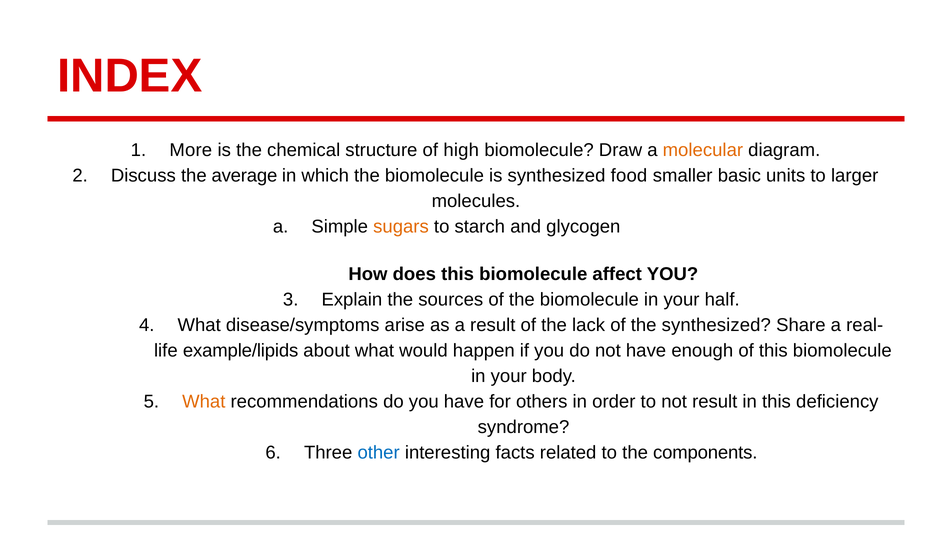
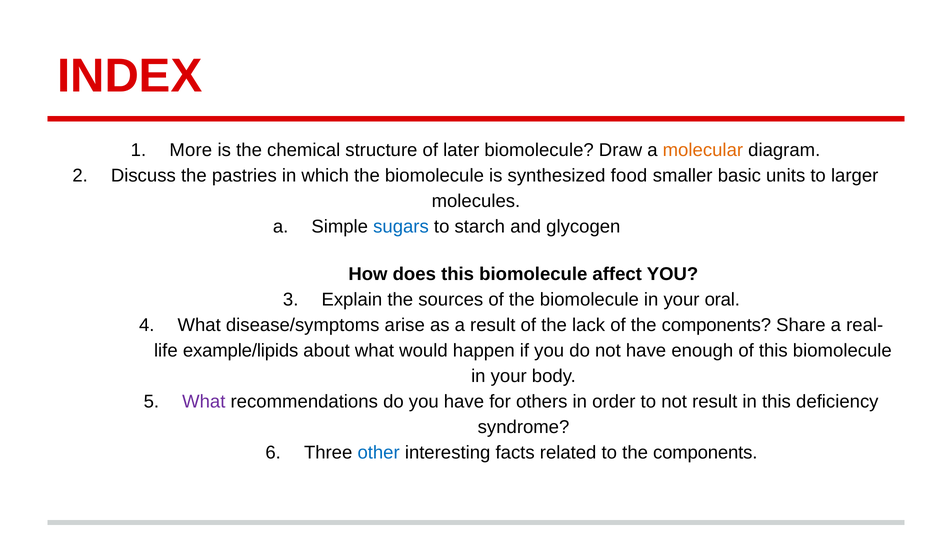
high: high -> later
average: average -> pastries
sugars colour: orange -> blue
half: half -> oral
of the synthesized: synthesized -> components
What at (204, 402) colour: orange -> purple
